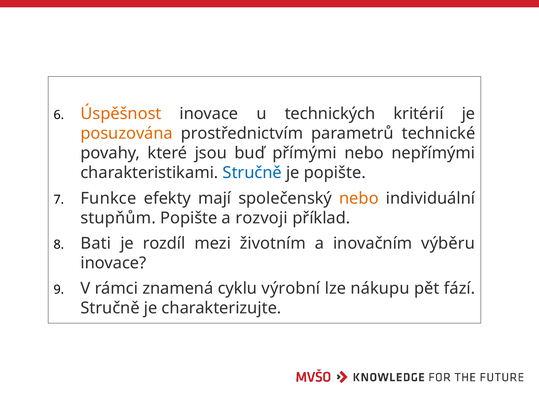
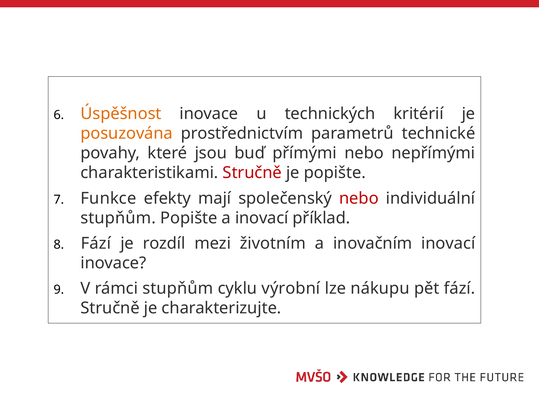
Stručně at (252, 173) colour: blue -> red
nebo at (359, 198) colour: orange -> red
a rozvoji: rozvoji -> inovací
Bati at (96, 244): Bati -> Fází
inovačním výběru: výběru -> inovací
rámci znamená: znamená -> stupňům
